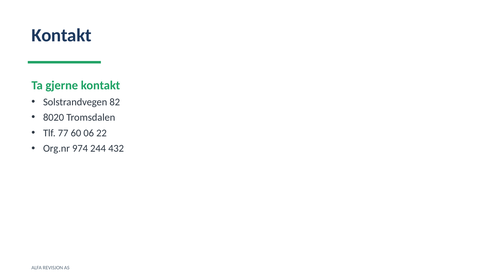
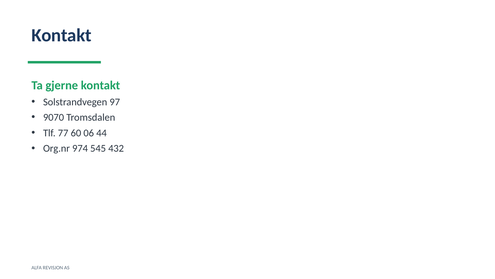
82: 82 -> 97
8020: 8020 -> 9070
22: 22 -> 44
244: 244 -> 545
